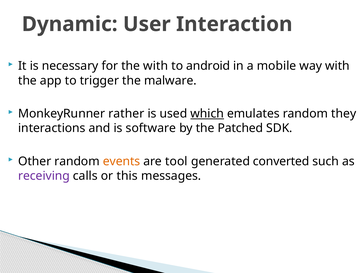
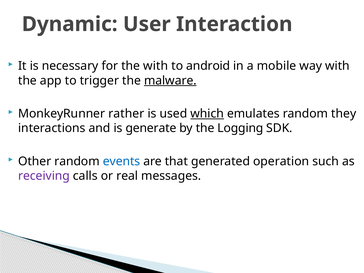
malware underline: none -> present
software: software -> generate
Patched: Patched -> Logging
events colour: orange -> blue
tool: tool -> that
converted: converted -> operation
this: this -> real
